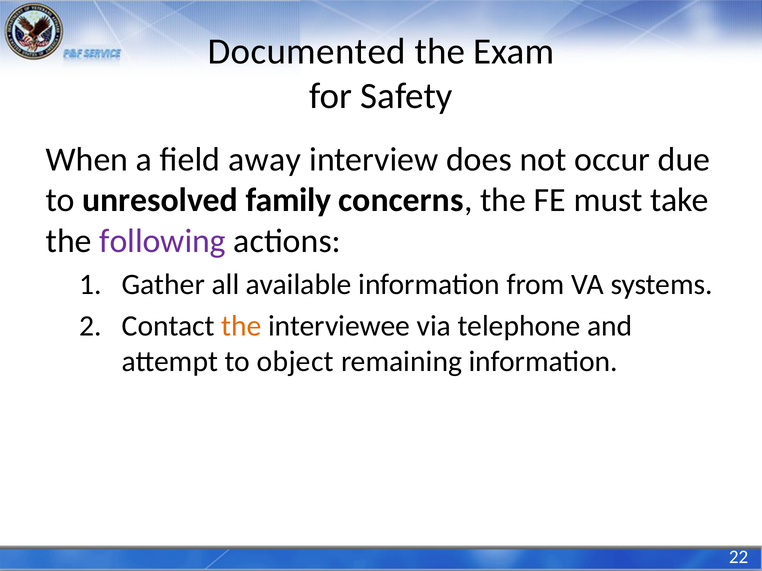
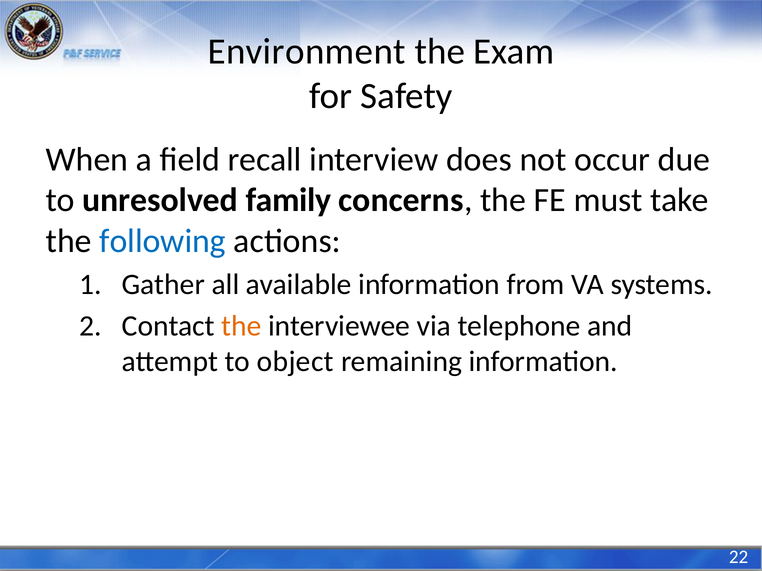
Documented: Documented -> Environment
away: away -> recall
following colour: purple -> blue
